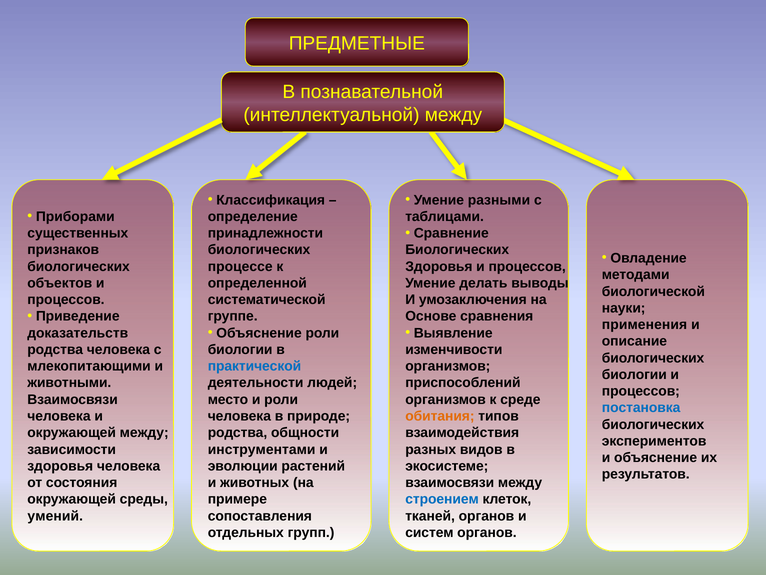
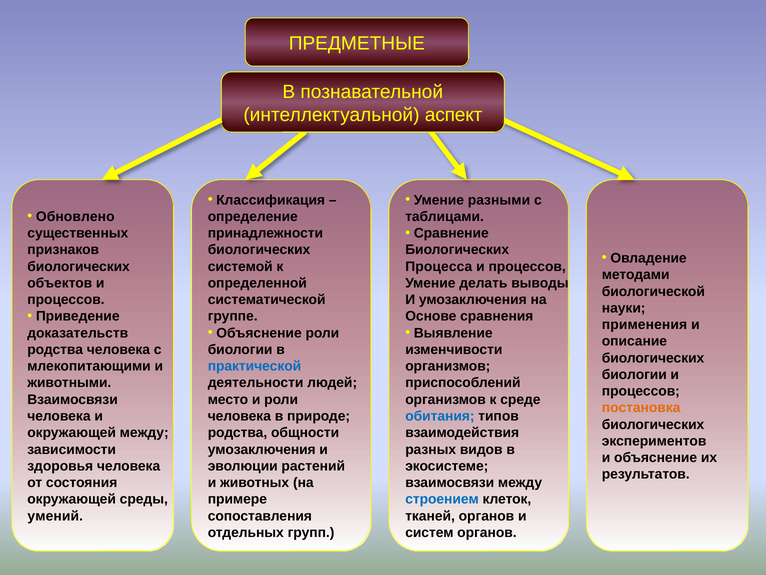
интеллектуальной между: между -> аспект
Приборами: Приборами -> Обновлено
процессе: процессе -> системой
Здоровья at (439, 266): Здоровья -> Процесса
постановка colour: blue -> orange
обитания colour: orange -> blue
инструментами at (262, 449): инструментами -> умозаключения
